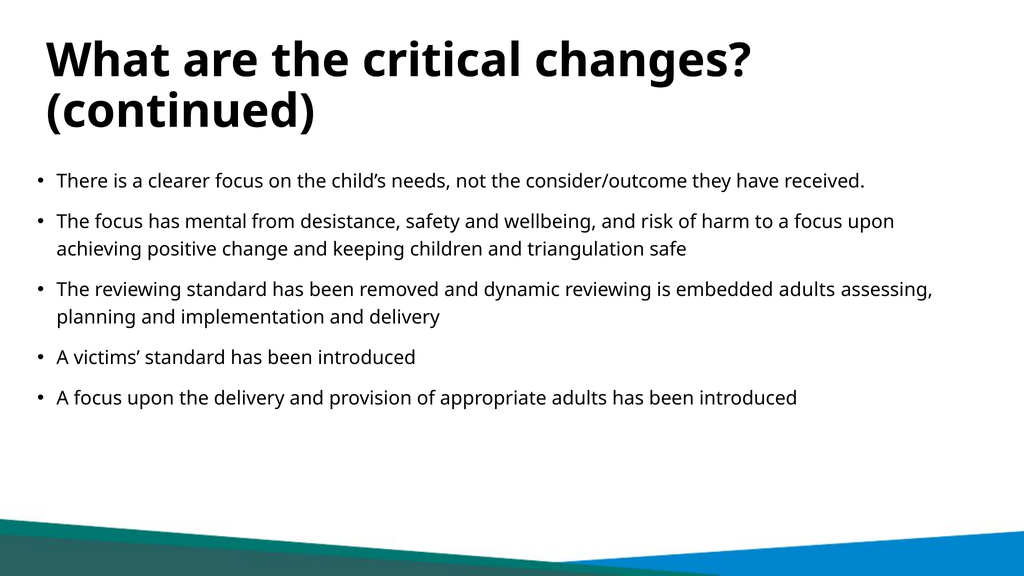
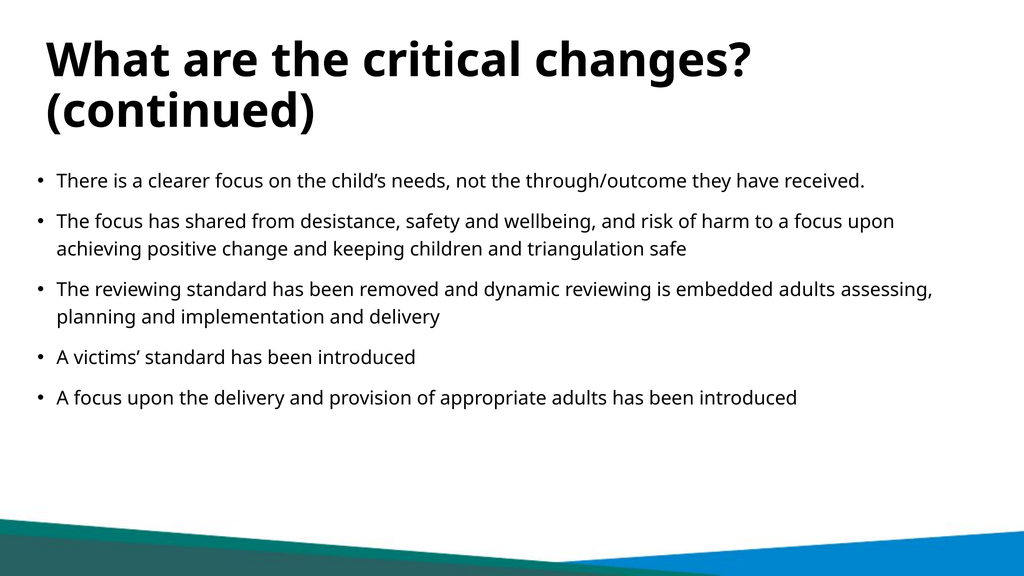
consider/outcome: consider/outcome -> through/outcome
mental: mental -> shared
